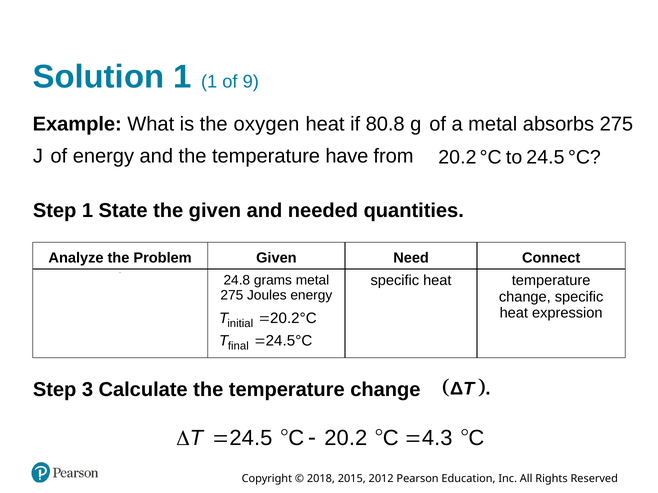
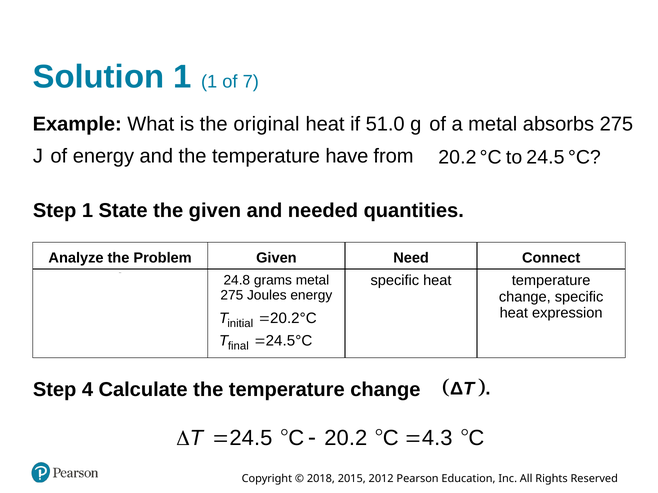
9: 9 -> 7
oxygen: oxygen -> original
80.8: 80.8 -> 51.0
3: 3 -> 4
